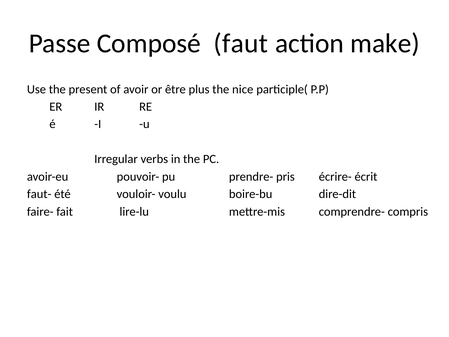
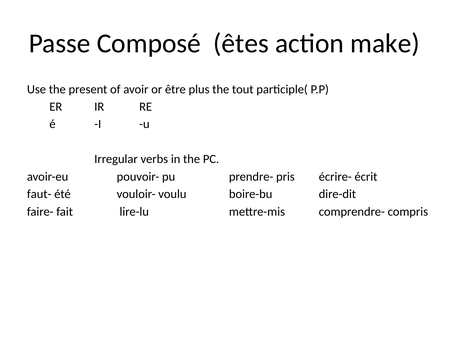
faut: faut -> êtes
nice: nice -> tout
